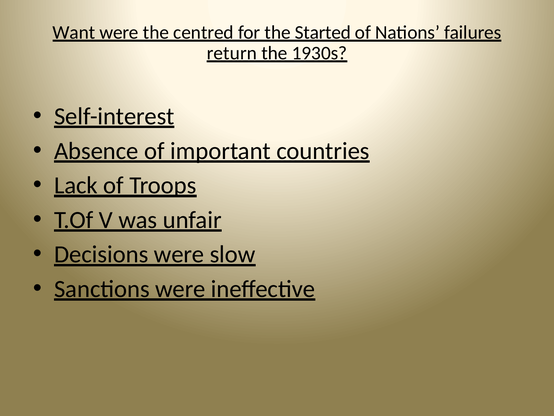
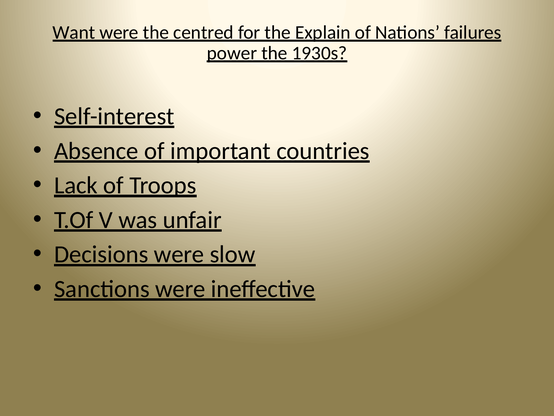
Started: Started -> Explain
return: return -> power
